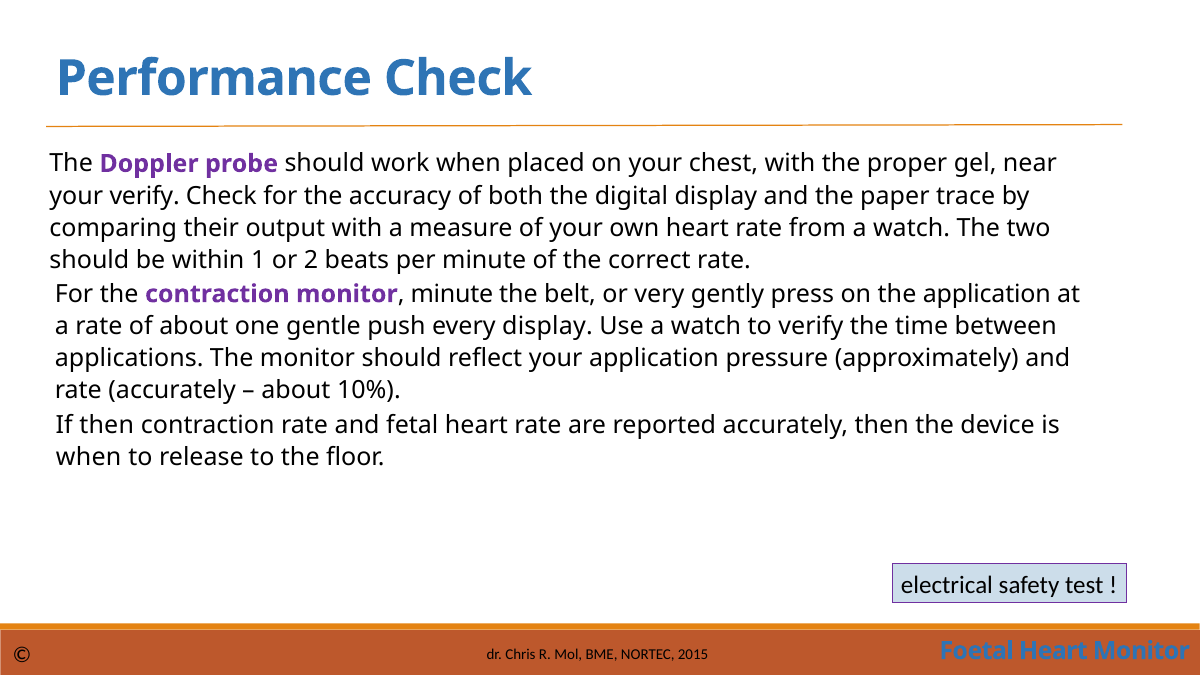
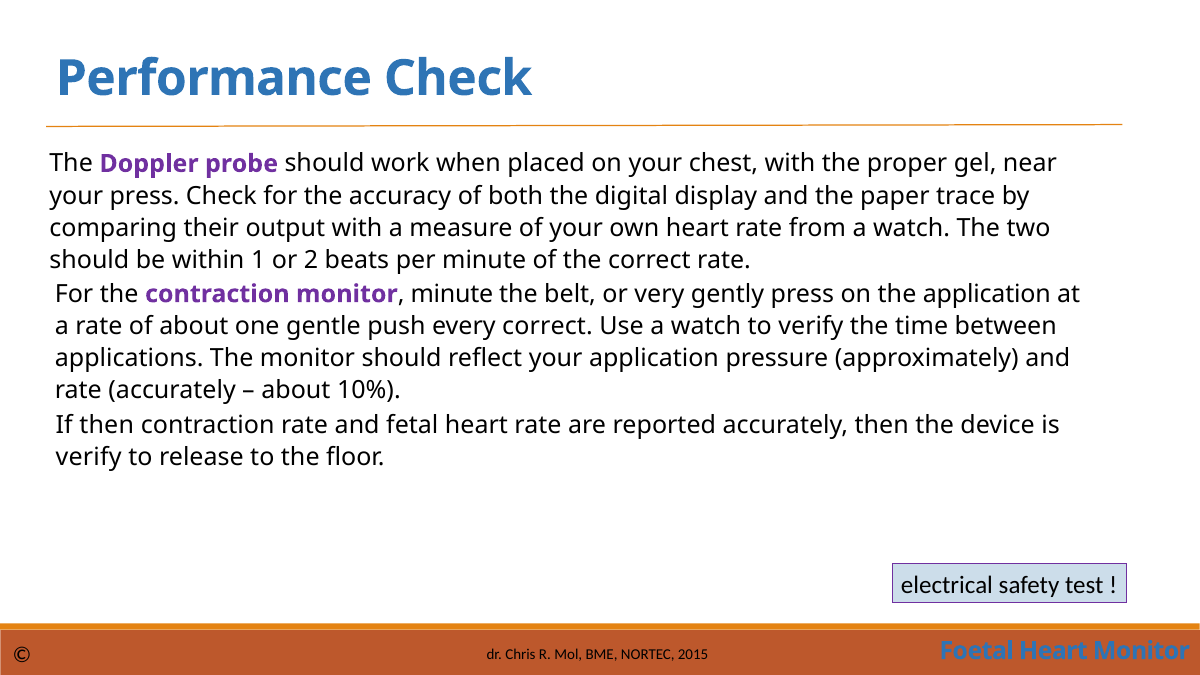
your verify: verify -> press
every display: display -> correct
when at (89, 457): when -> verify
